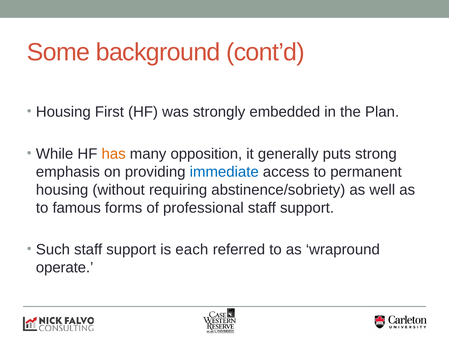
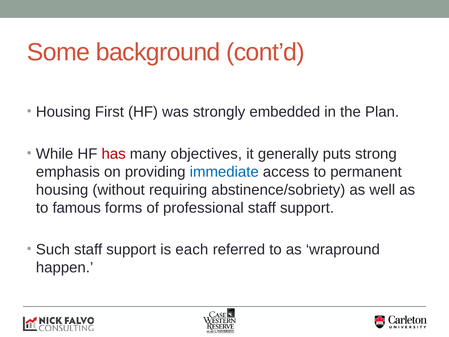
has colour: orange -> red
opposition: opposition -> objectives
operate: operate -> happen
